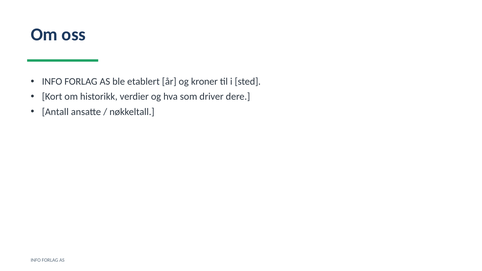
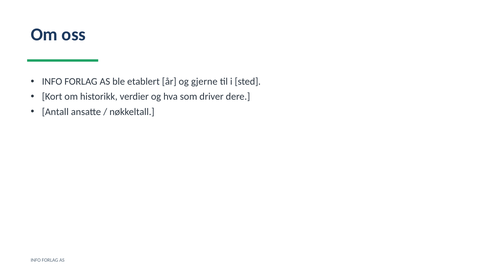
kroner: kroner -> gjerne
